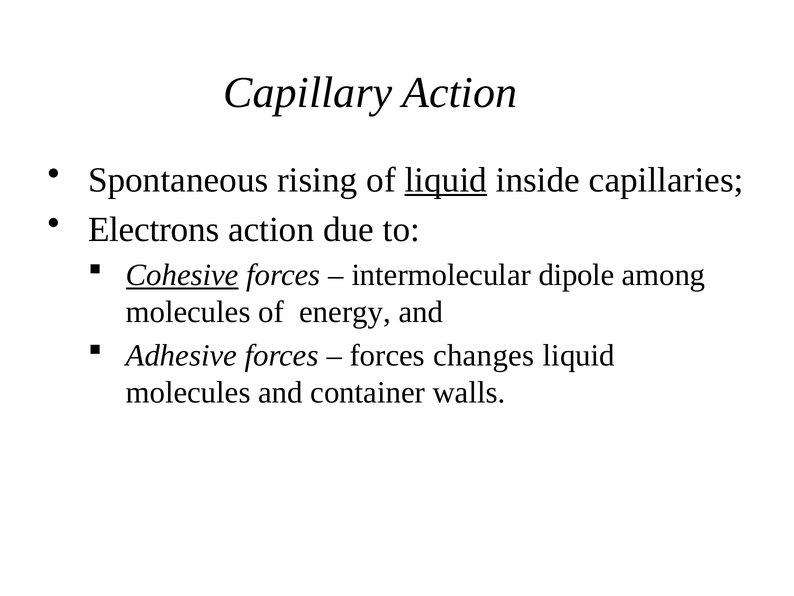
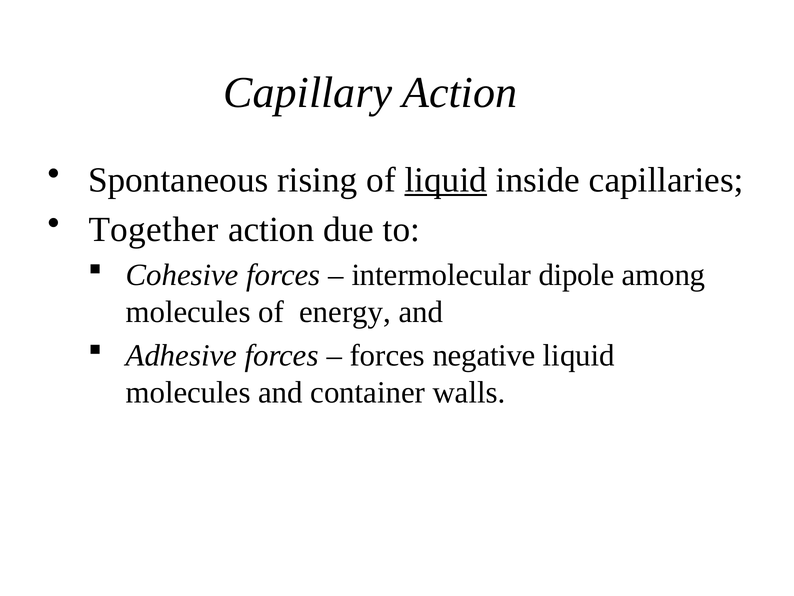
Electrons: Electrons -> Together
Cohesive underline: present -> none
changes: changes -> negative
